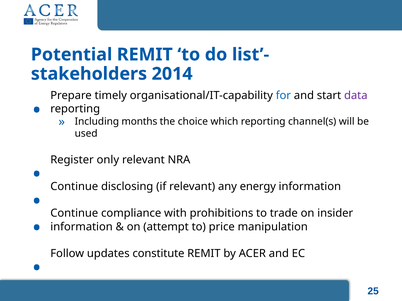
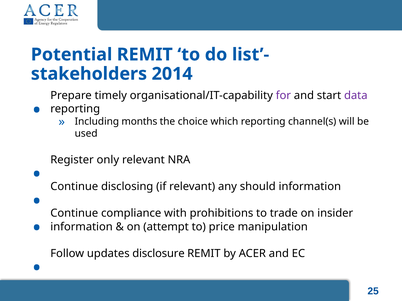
for colour: blue -> purple
energy: energy -> should
constitute: constitute -> disclosure
